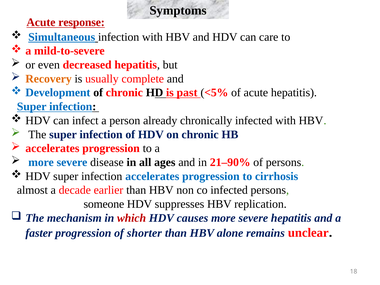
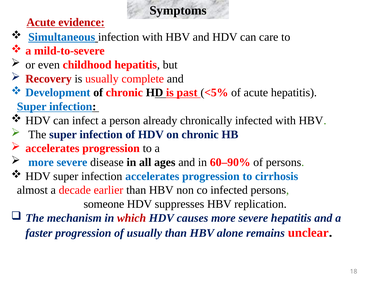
response: response -> evidence
decreased: decreased -> childhood
Recovery colour: orange -> red
21‒90%: 21‒90% -> 60‒90%
of shorter: shorter -> usually
